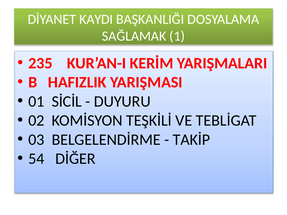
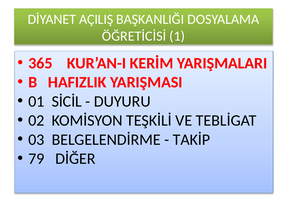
KAYDI: KAYDI -> AÇILIŞ
SAĞLAMAK: SAĞLAMAK -> ÖĞRETİCİSİ
235: 235 -> 365
54: 54 -> 79
